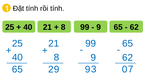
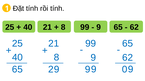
2 3: 3 -> 9
9 7: 7 -> 9
